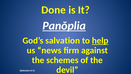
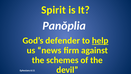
Done: Done -> Spirit
Panŏplia underline: present -> none
salvation: salvation -> defender
